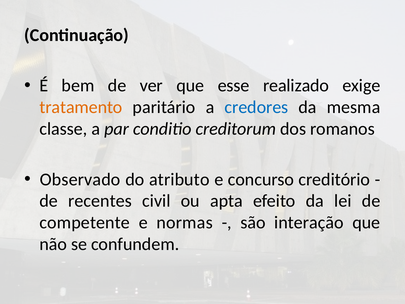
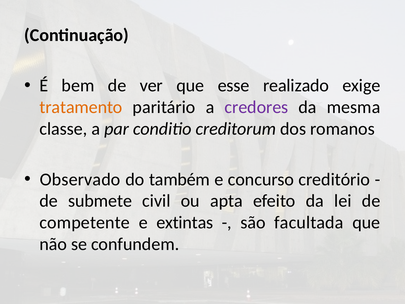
credores colour: blue -> purple
atributo: atributo -> também
recentes: recentes -> submete
normas: normas -> extintas
interação: interação -> facultada
